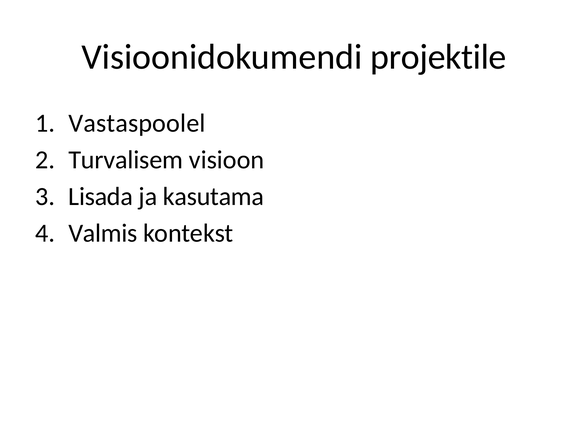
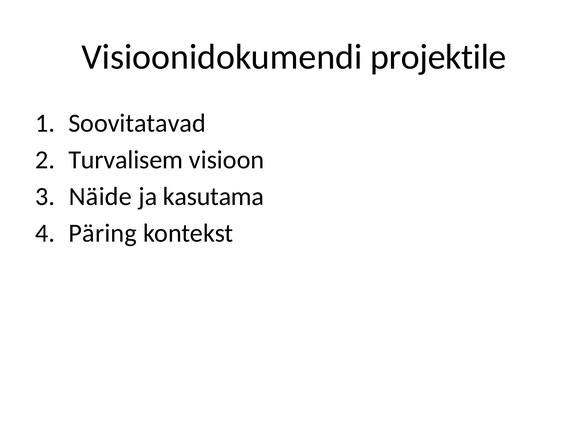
Vastaspoolel: Vastaspoolel -> Soovitatavad
Lisada: Lisada -> Näide
Valmis: Valmis -> Päring
